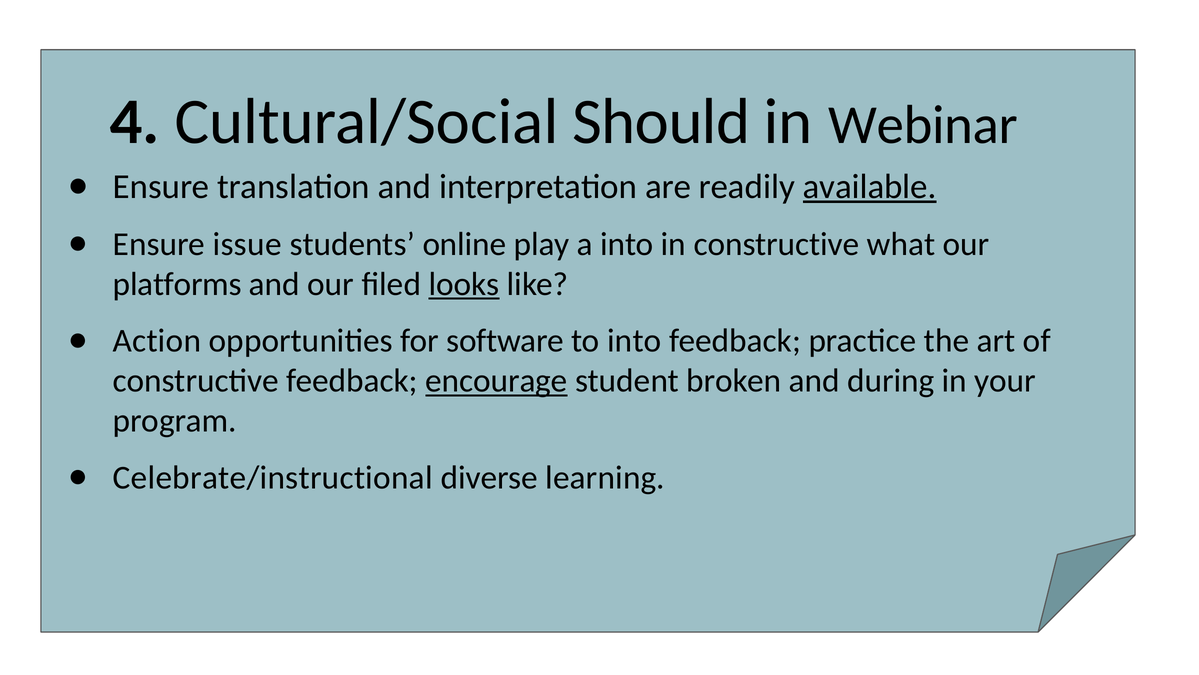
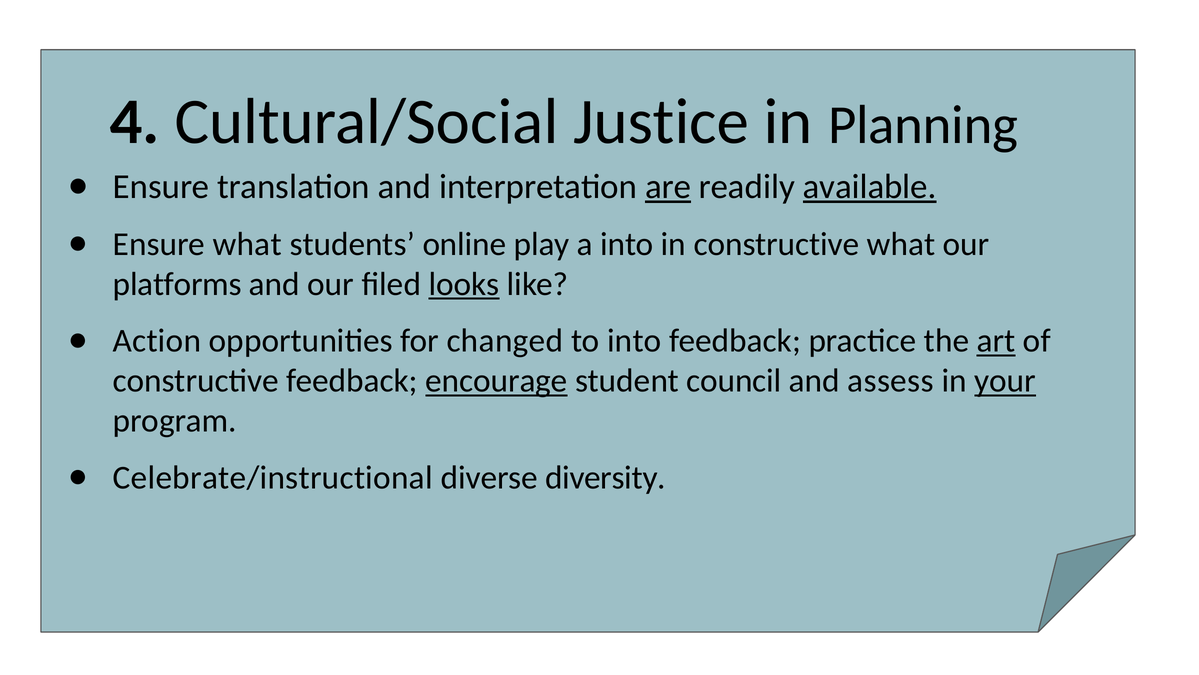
Should: Should -> Justice
Webinar: Webinar -> Planning
are underline: none -> present
Ensure issue: issue -> what
software: software -> changed
art underline: none -> present
broken: broken -> council
during: during -> assess
your underline: none -> present
learning: learning -> diversity
